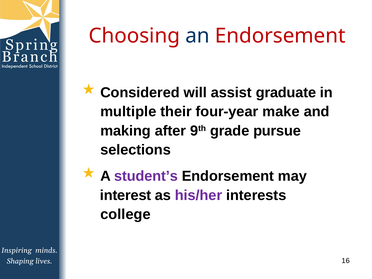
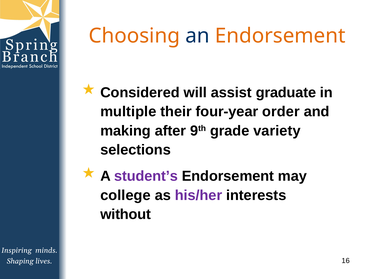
Choosing colour: red -> orange
Endorsement at (280, 36) colour: red -> orange
make: make -> order
pursue: pursue -> variety
interest: interest -> college
college: college -> without
